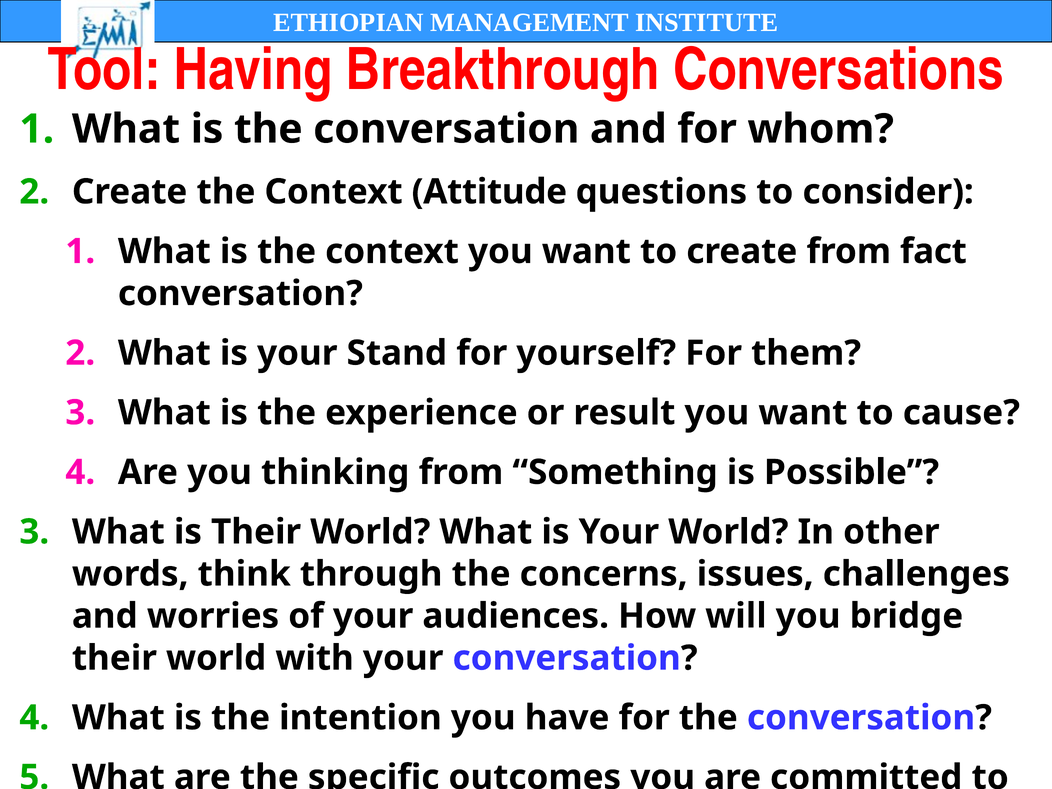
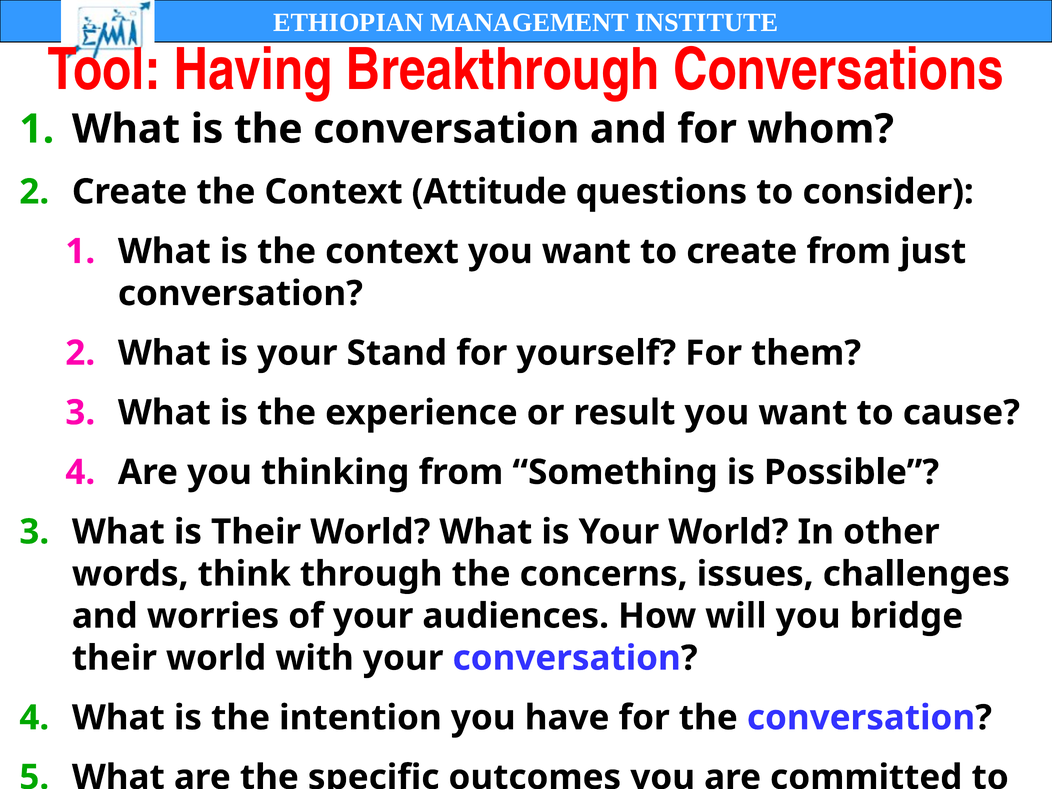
fact: fact -> just
